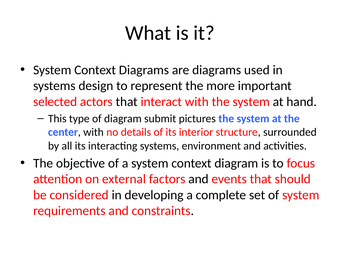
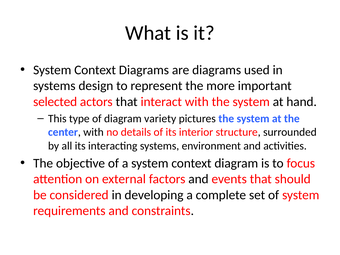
submit: submit -> variety
